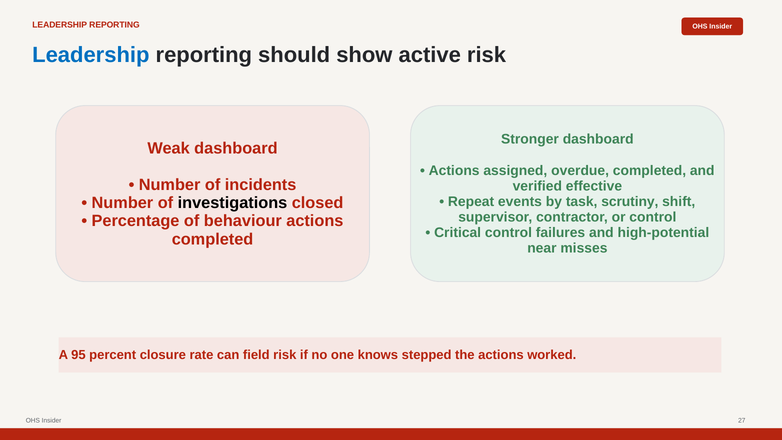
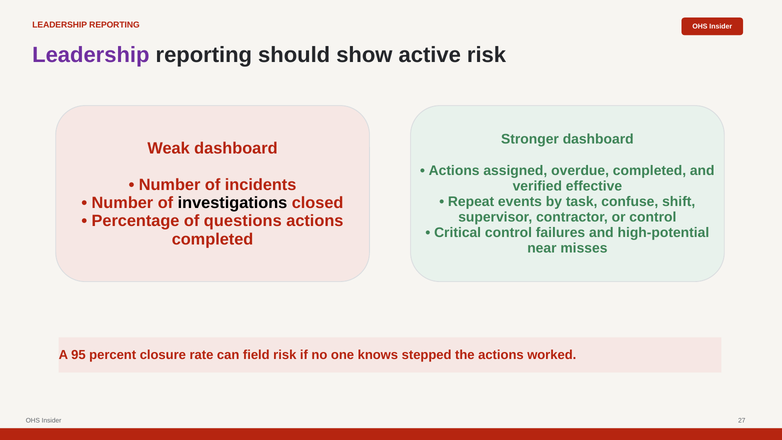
Leadership at (91, 55) colour: blue -> purple
scrutiny: scrutiny -> confuse
behaviour: behaviour -> questions
